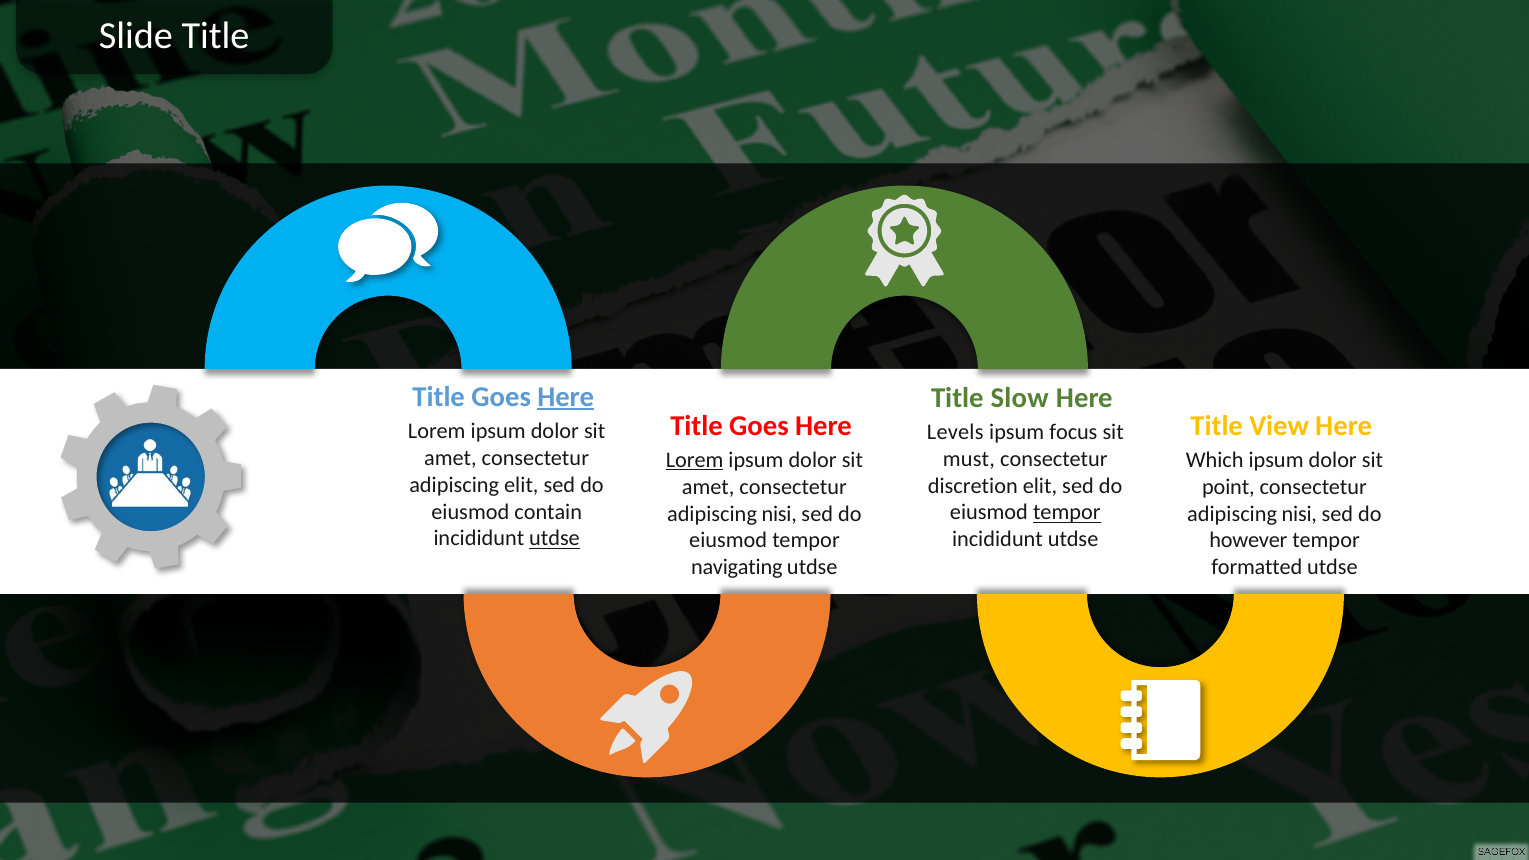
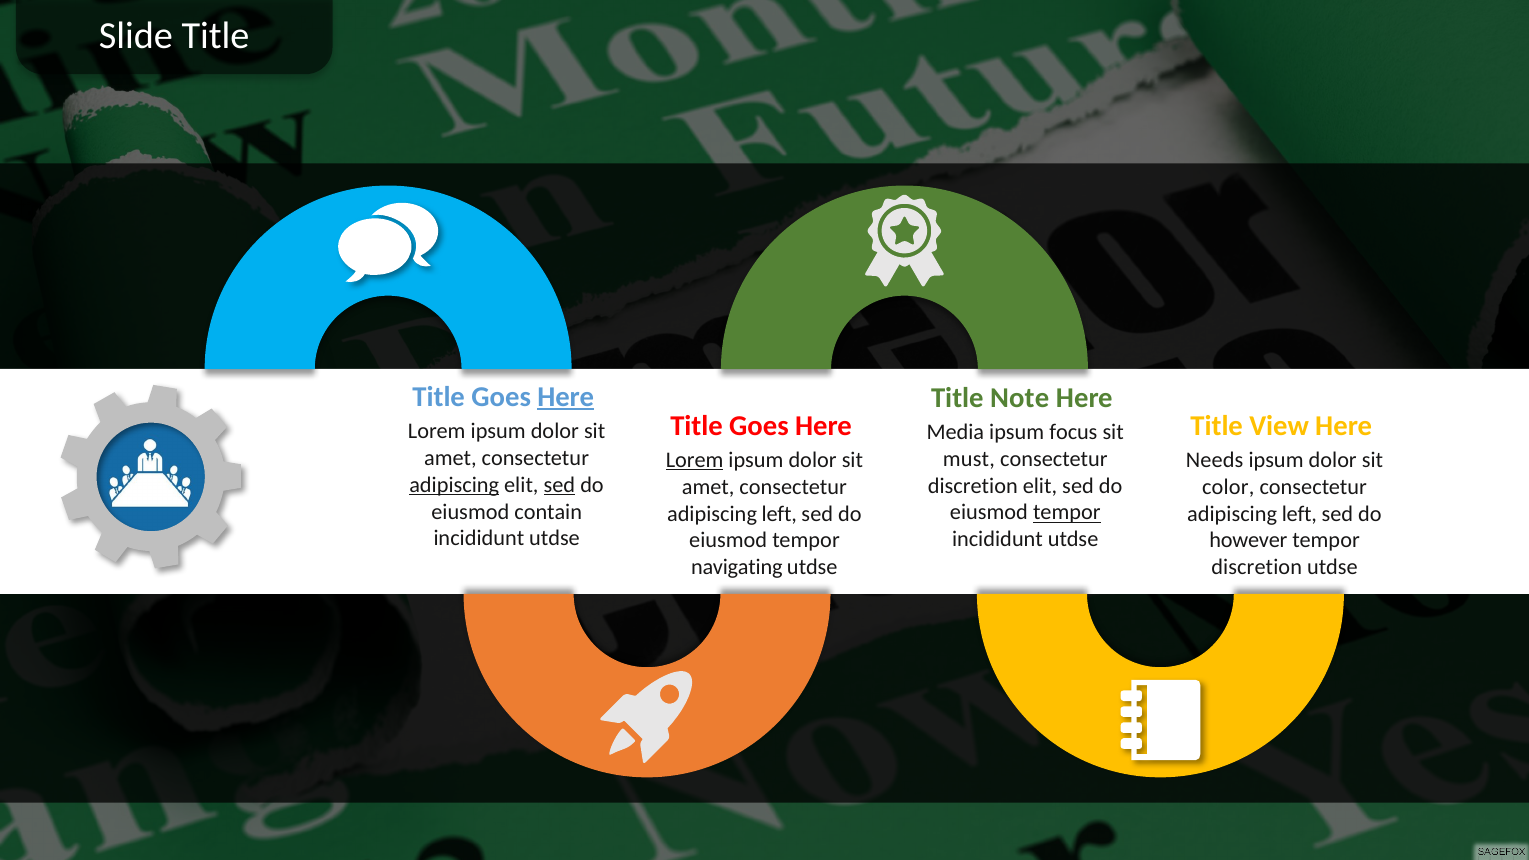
Slow: Slow -> Note
Levels: Levels -> Media
Which: Which -> Needs
adipiscing at (454, 485) underline: none -> present
sed at (559, 485) underline: none -> present
point: point -> color
nisi at (779, 514): nisi -> left
nisi at (1299, 514): nisi -> left
utdse at (555, 539) underline: present -> none
formatted at (1257, 567): formatted -> discretion
